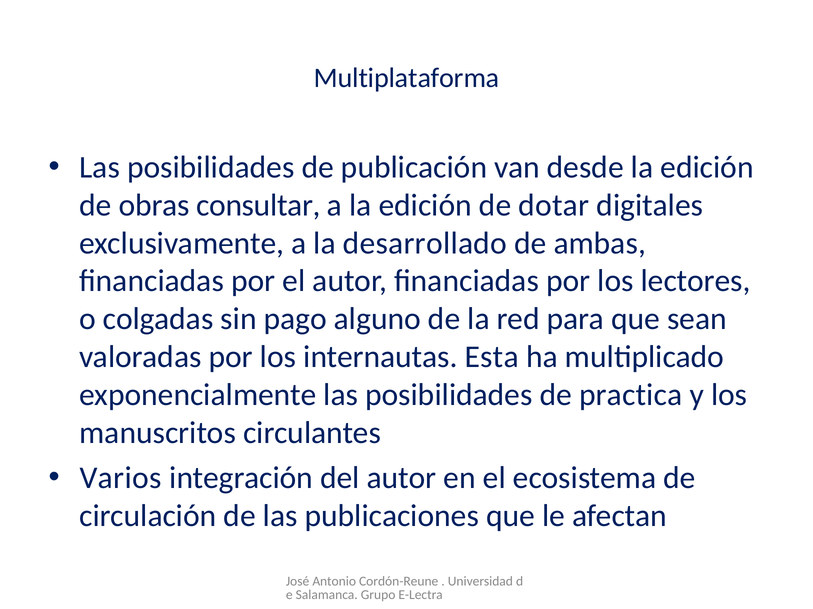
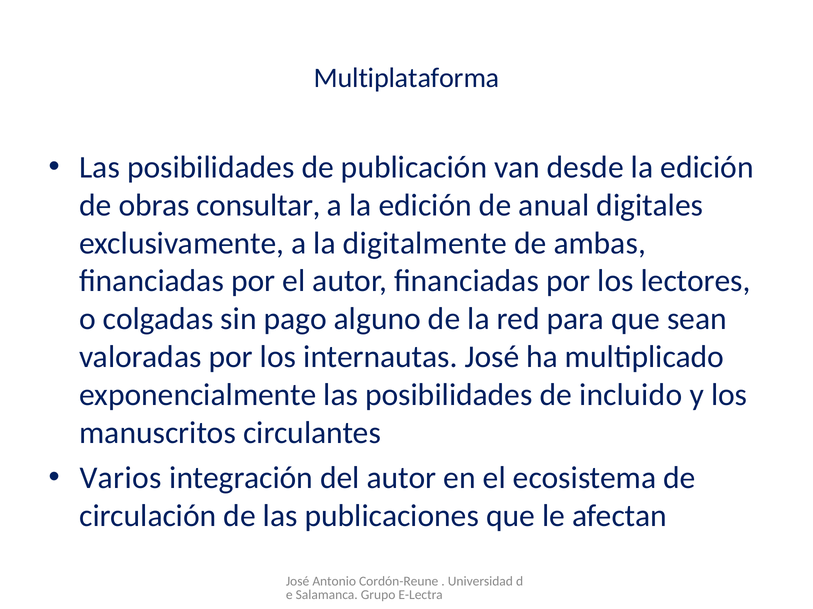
dotar: dotar -> anual
desarrollado: desarrollado -> digitalmente
internautas Esta: Esta -> José
practica: practica -> incluido
